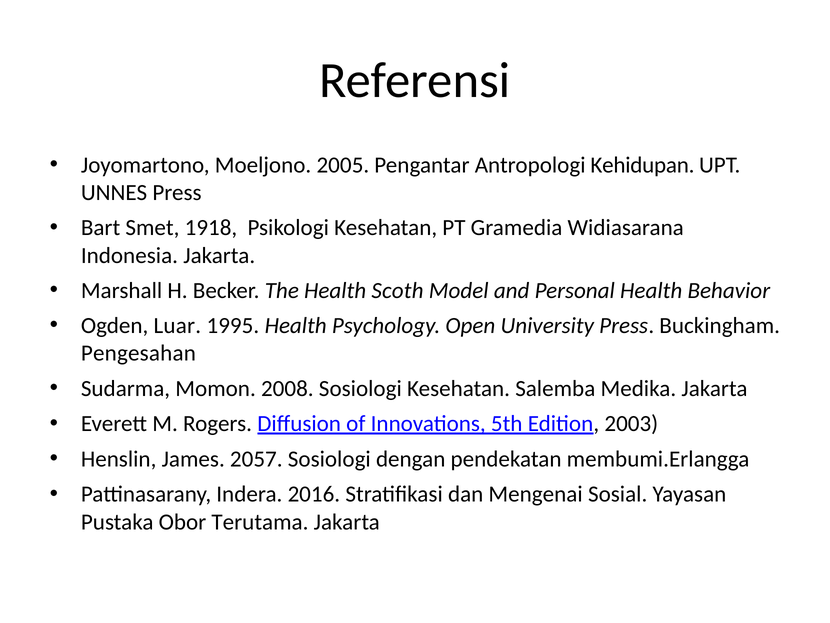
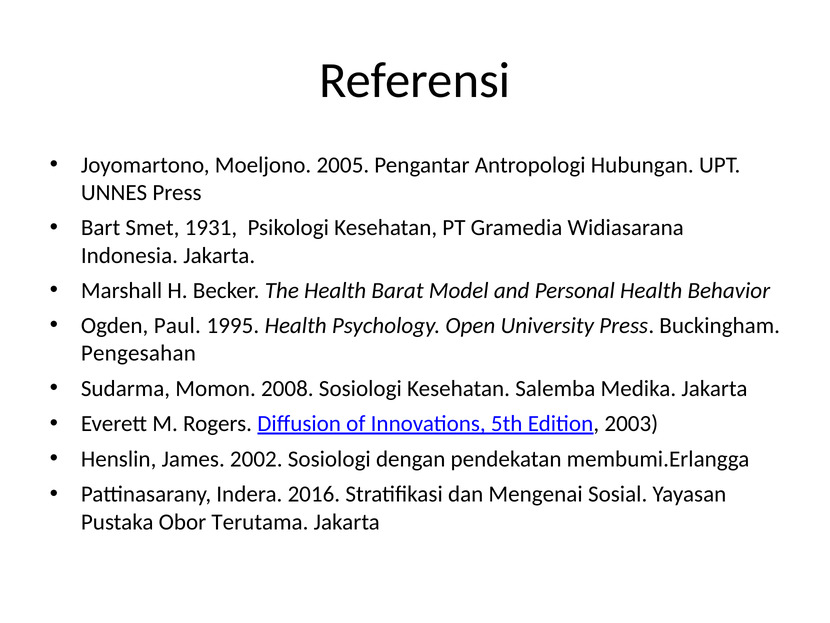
Kehidupan: Kehidupan -> Hubungan
1918: 1918 -> 1931
Scoth: Scoth -> Barat
Luar: Luar -> Paul
2057: 2057 -> 2002
